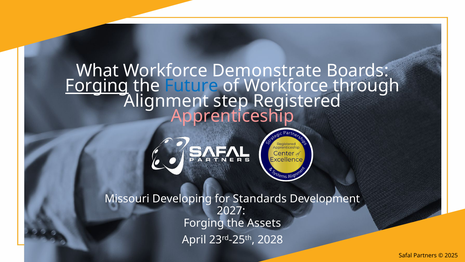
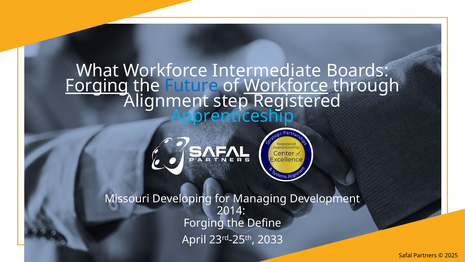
Demonstrate: Demonstrate -> Intermediate
Workforce at (286, 86) underline: none -> present
Apprenticeship colour: pink -> light blue
Standards: Standards -> Managing
2027: 2027 -> 2014
Assets: Assets -> Define
2028: 2028 -> 2033
